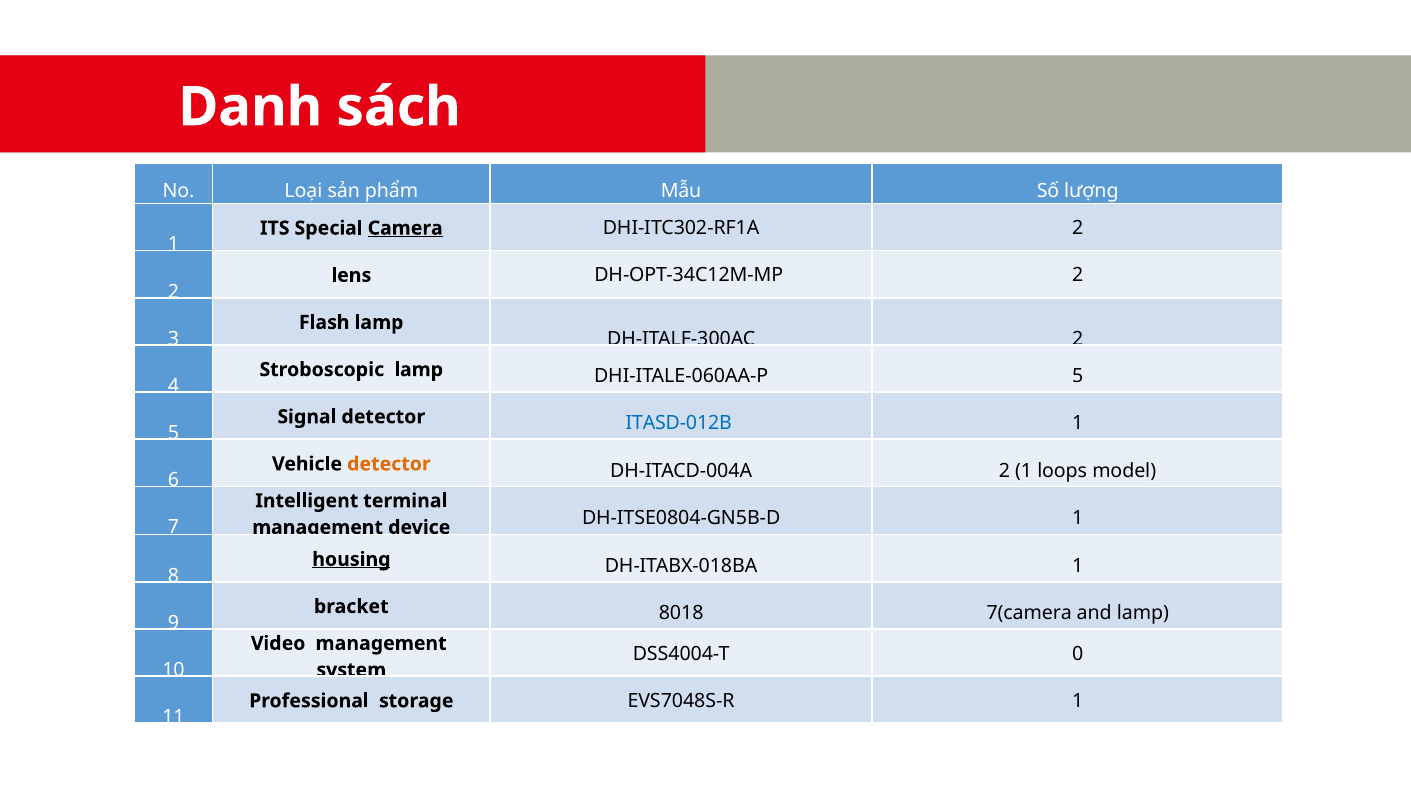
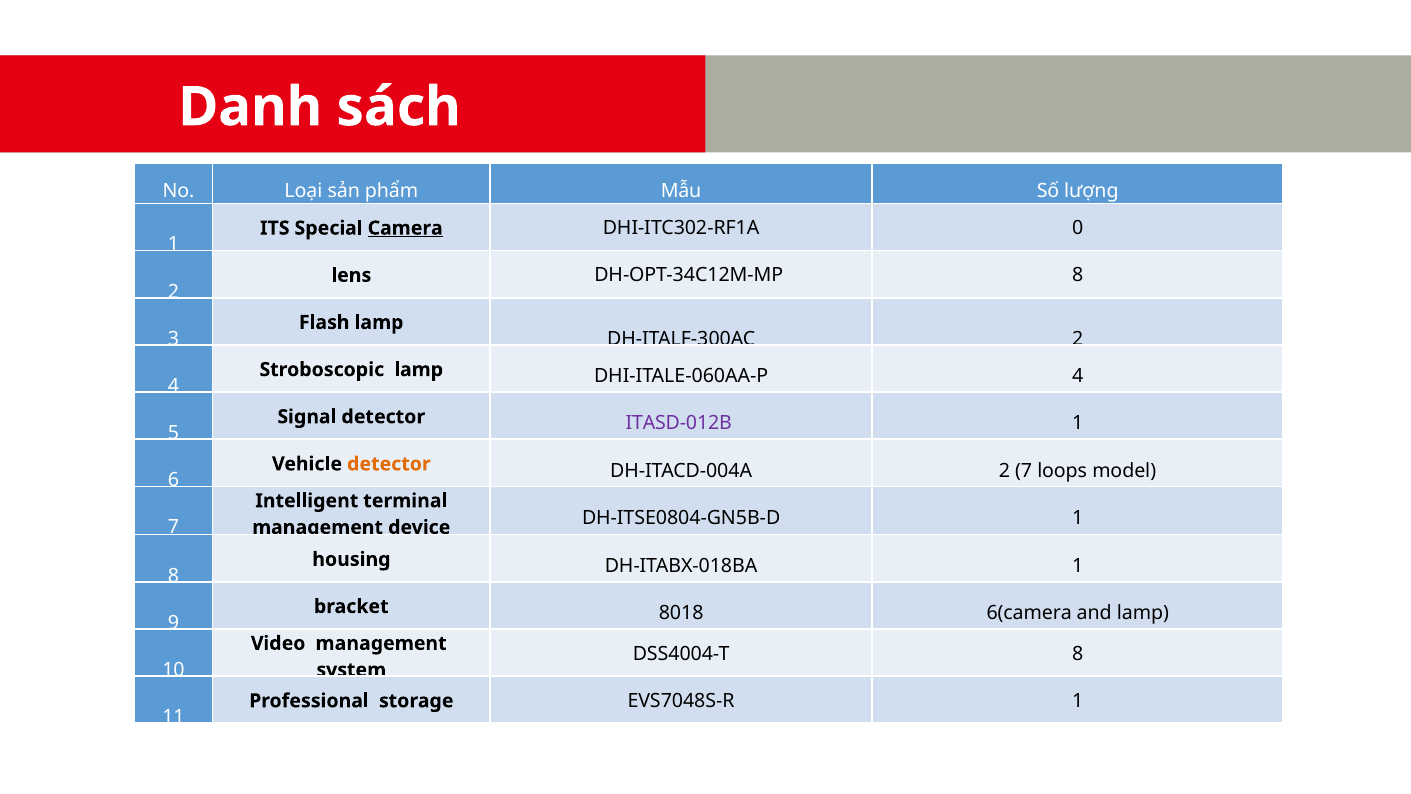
DHI-ITC302-RF1A 2: 2 -> 0
DH-OPT-34C12M-MP 2: 2 -> 8
DHI-ITALE-060AA-P 5: 5 -> 4
ITASD-012B colour: blue -> purple
2 1: 1 -> 7
housing underline: present -> none
7(camera: 7(camera -> 6(camera
DSS4004-T 0: 0 -> 8
